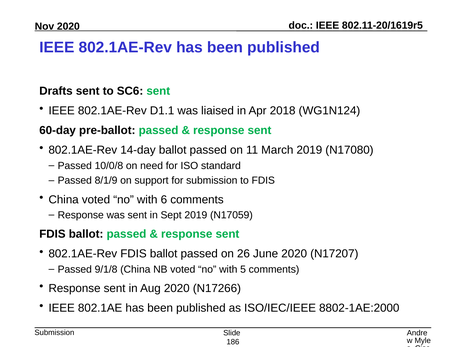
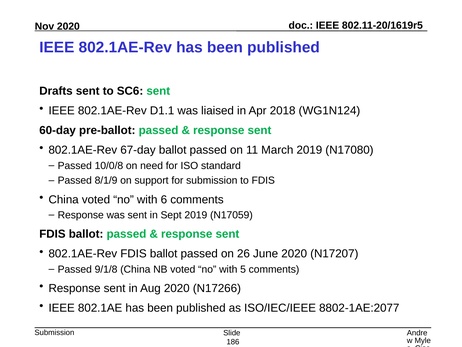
14-day: 14-day -> 67-day
8802-1AE:2000: 8802-1AE:2000 -> 8802-1AE:2077
